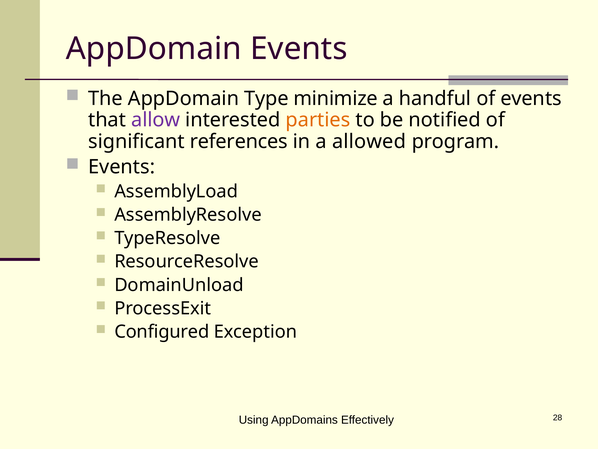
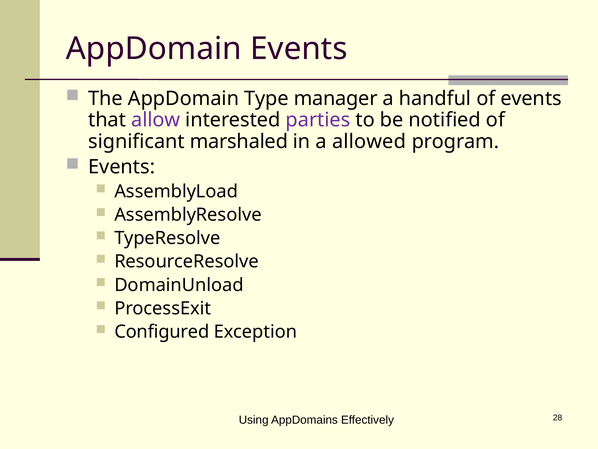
minimize: minimize -> manager
parties colour: orange -> purple
references: references -> marshaled
